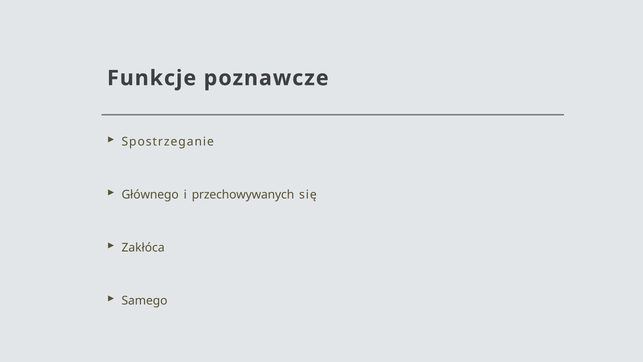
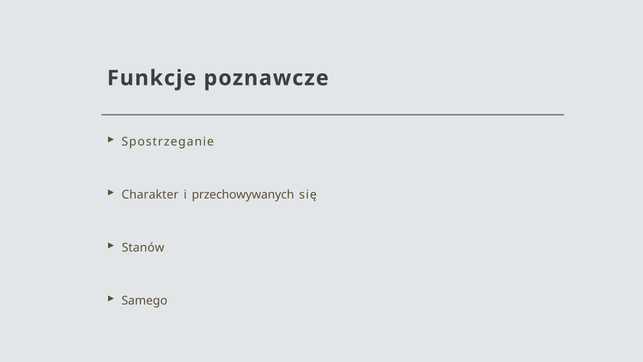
Głównego: Głównego -> Charakter
Zakłóca: Zakłóca -> Stanów
